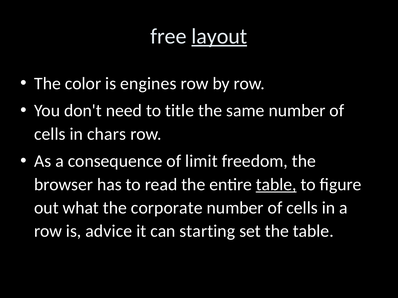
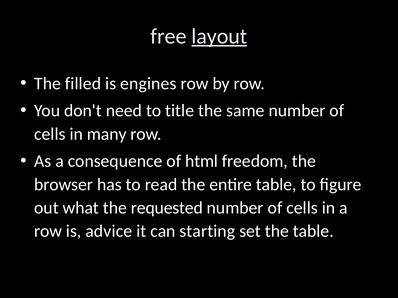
color: color -> filled
chars: chars -> many
limit: limit -> html
table at (276, 185) underline: present -> none
corporate: corporate -> requested
